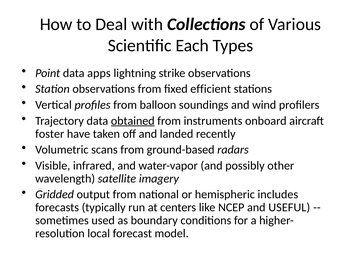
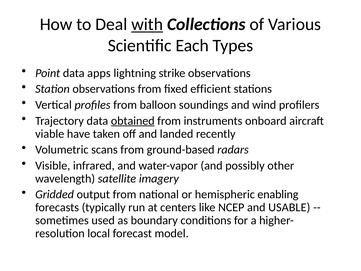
with underline: none -> present
foster: foster -> viable
includes: includes -> enabling
USEFUL: USEFUL -> USABLE
